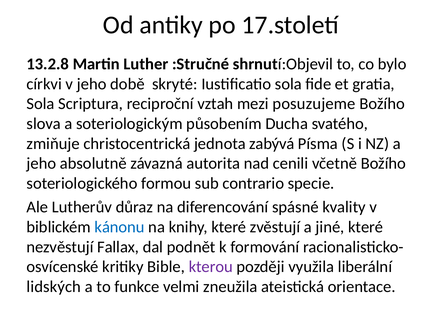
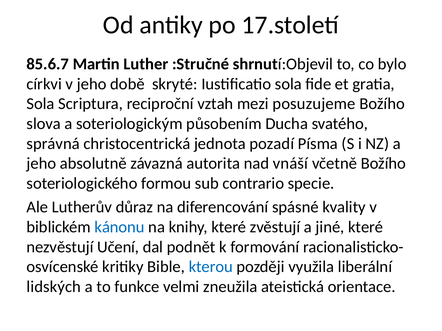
13.2.8: 13.2.8 -> 85.6.7
zmiňuje: zmiňuje -> správná
zabývá: zabývá -> pozadí
cenili: cenili -> vnáší
Fallax: Fallax -> Učení
kterou colour: purple -> blue
